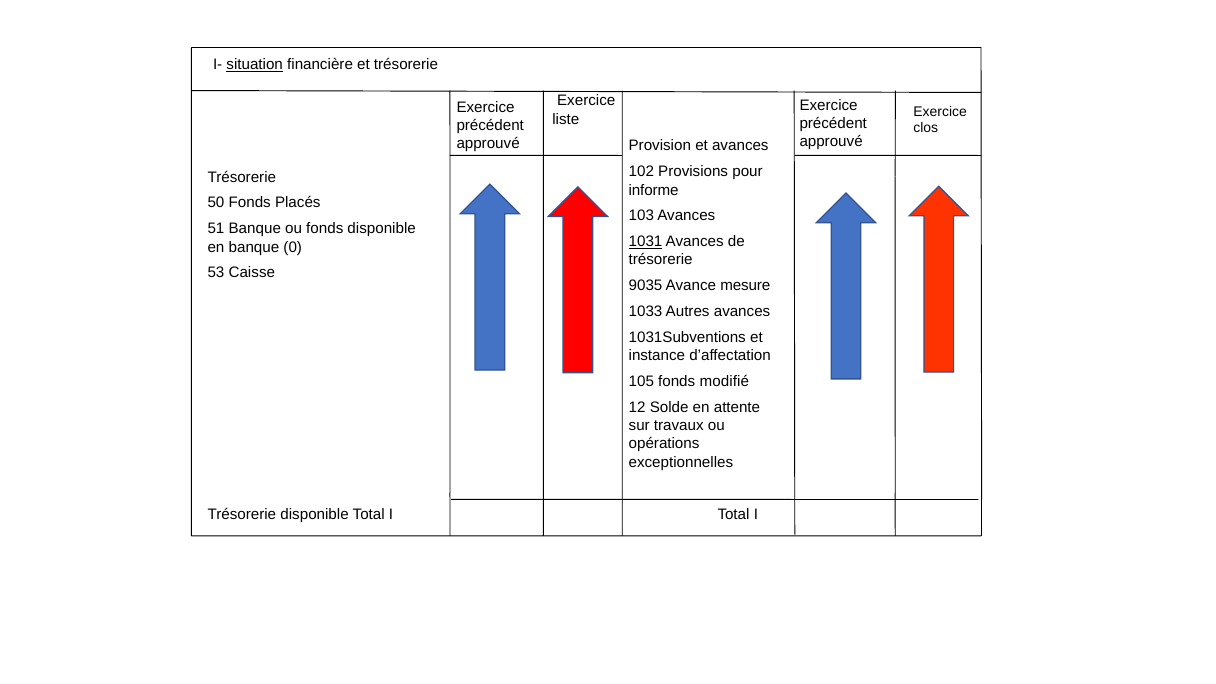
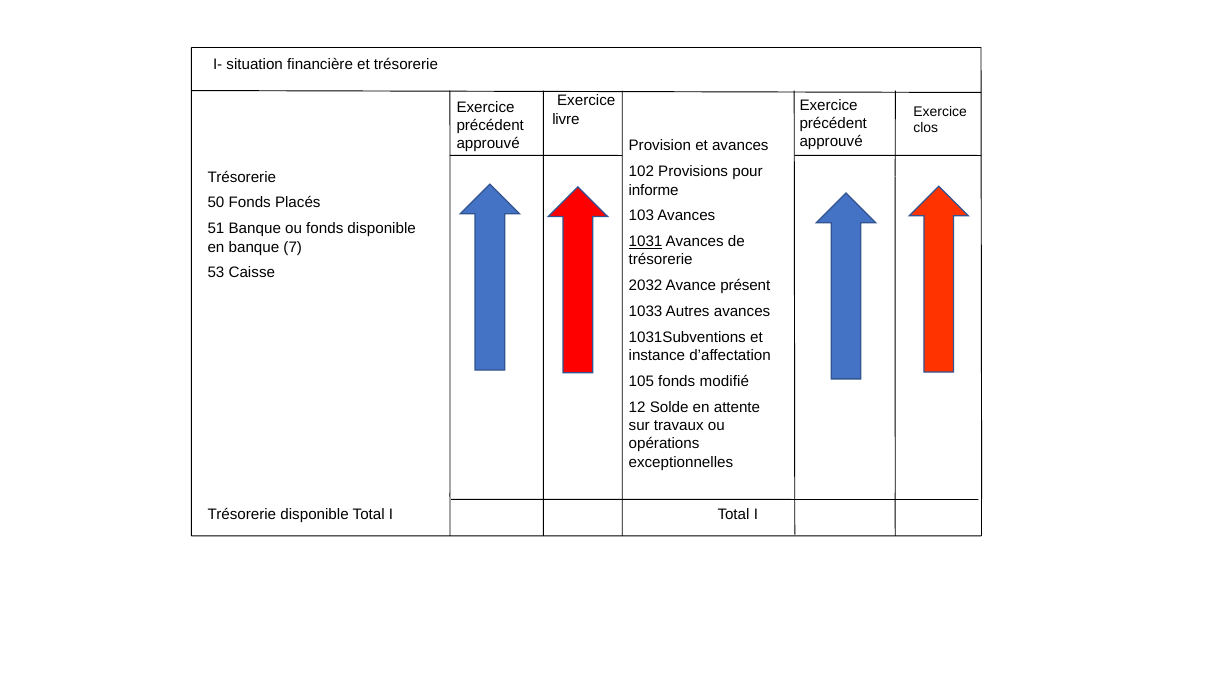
situation underline: present -> none
liste: liste -> livre
0: 0 -> 7
9035: 9035 -> 2032
mesure: mesure -> présent
